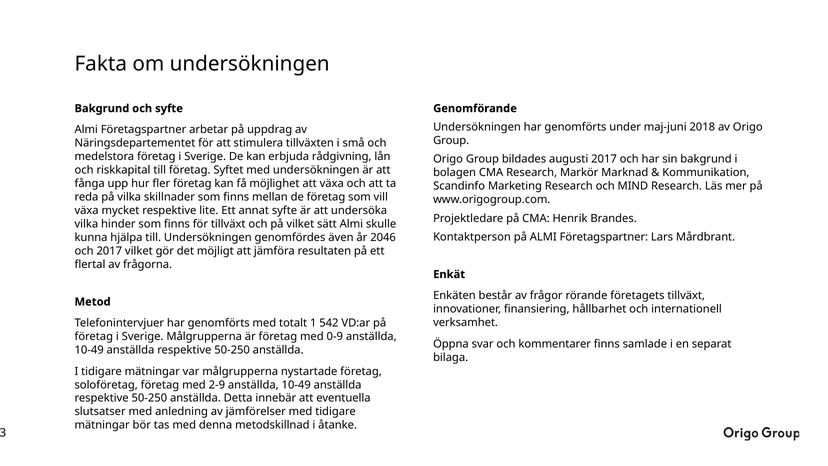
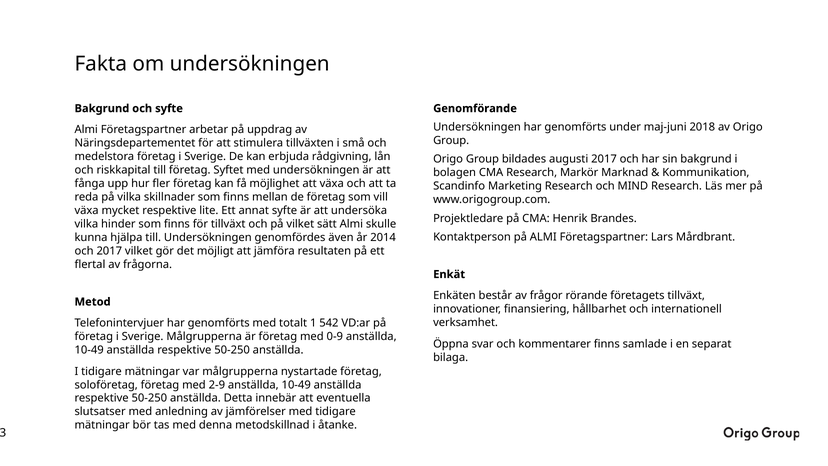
2046: 2046 -> 2014
